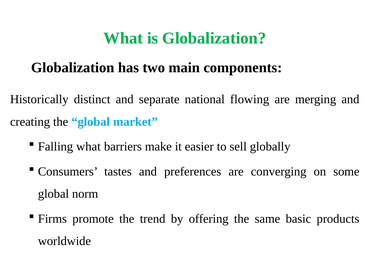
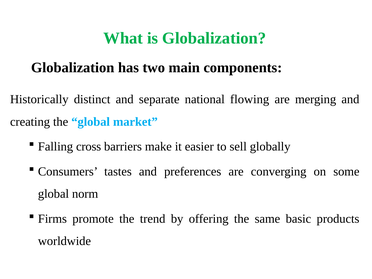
Falling what: what -> cross
